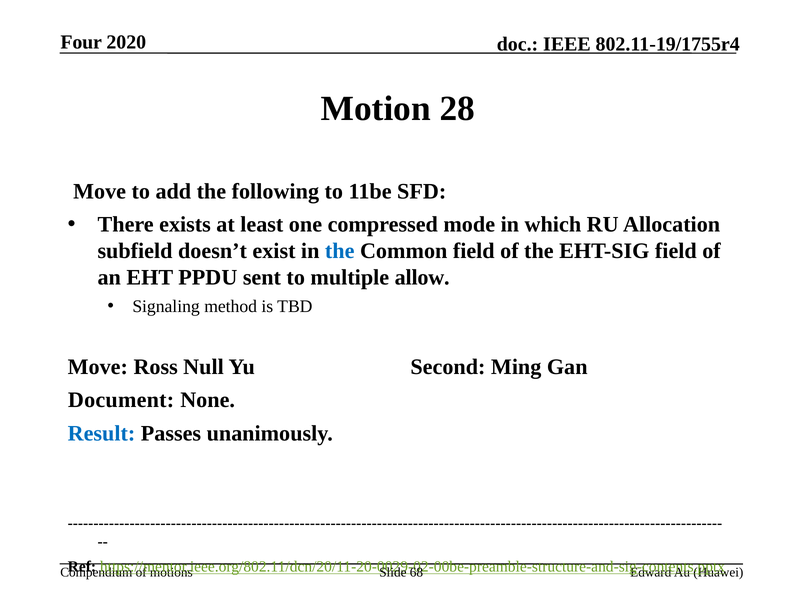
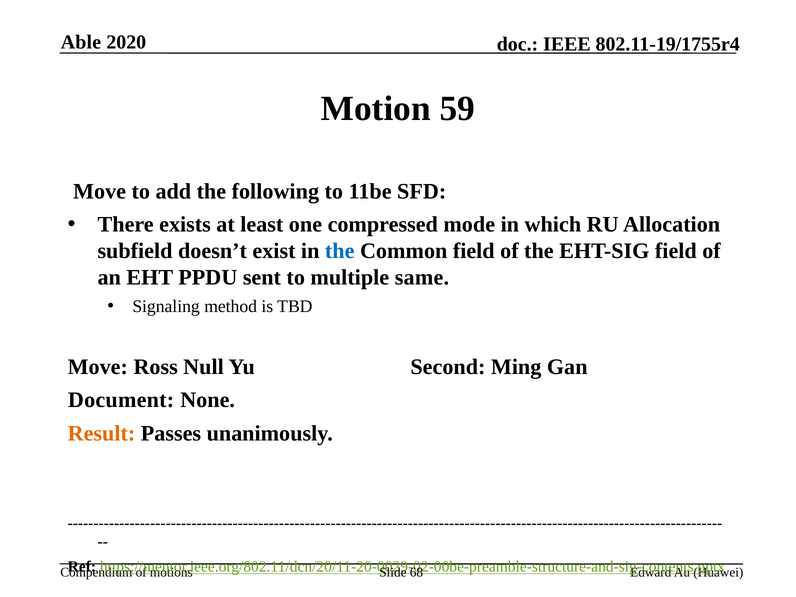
Four: Four -> Able
28: 28 -> 59
allow: allow -> same
Result colour: blue -> orange
